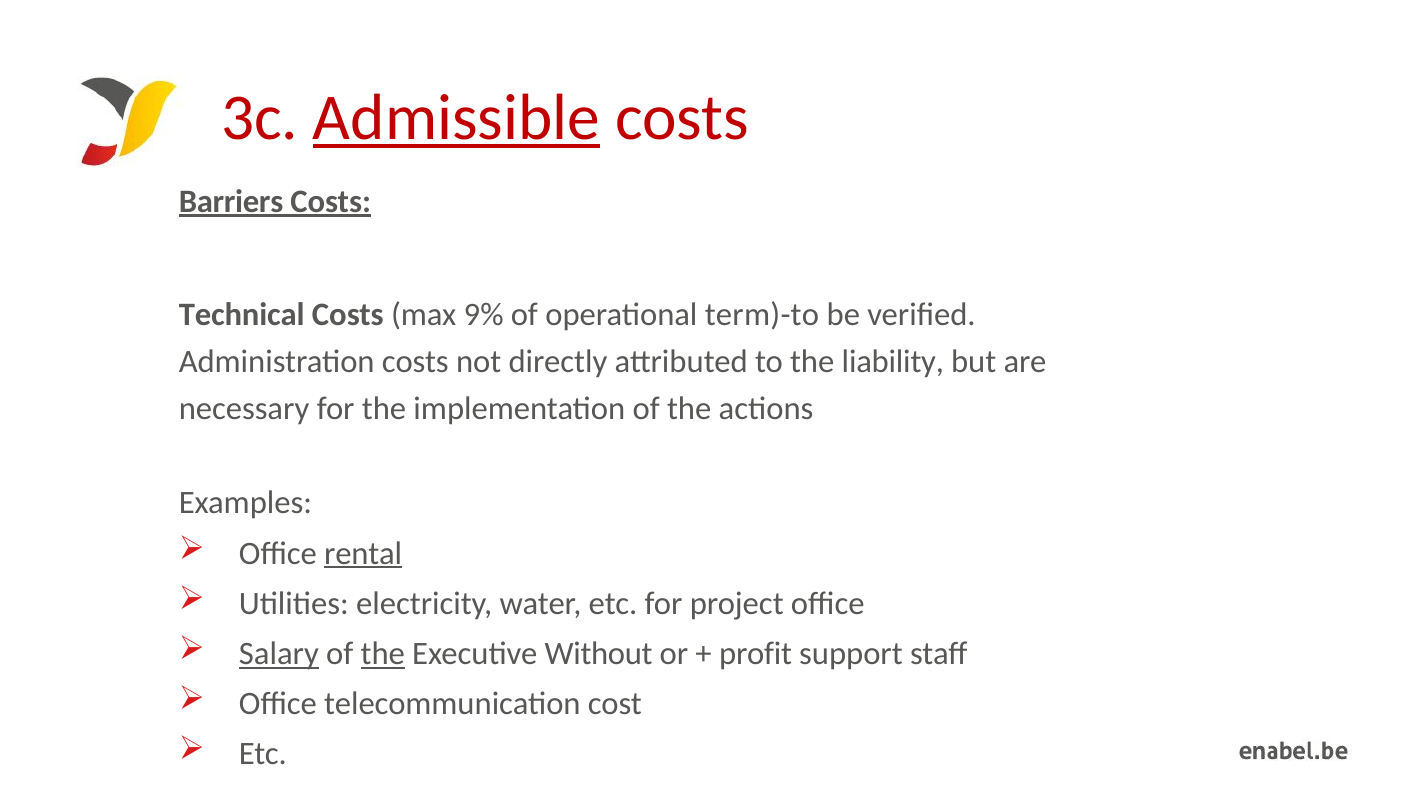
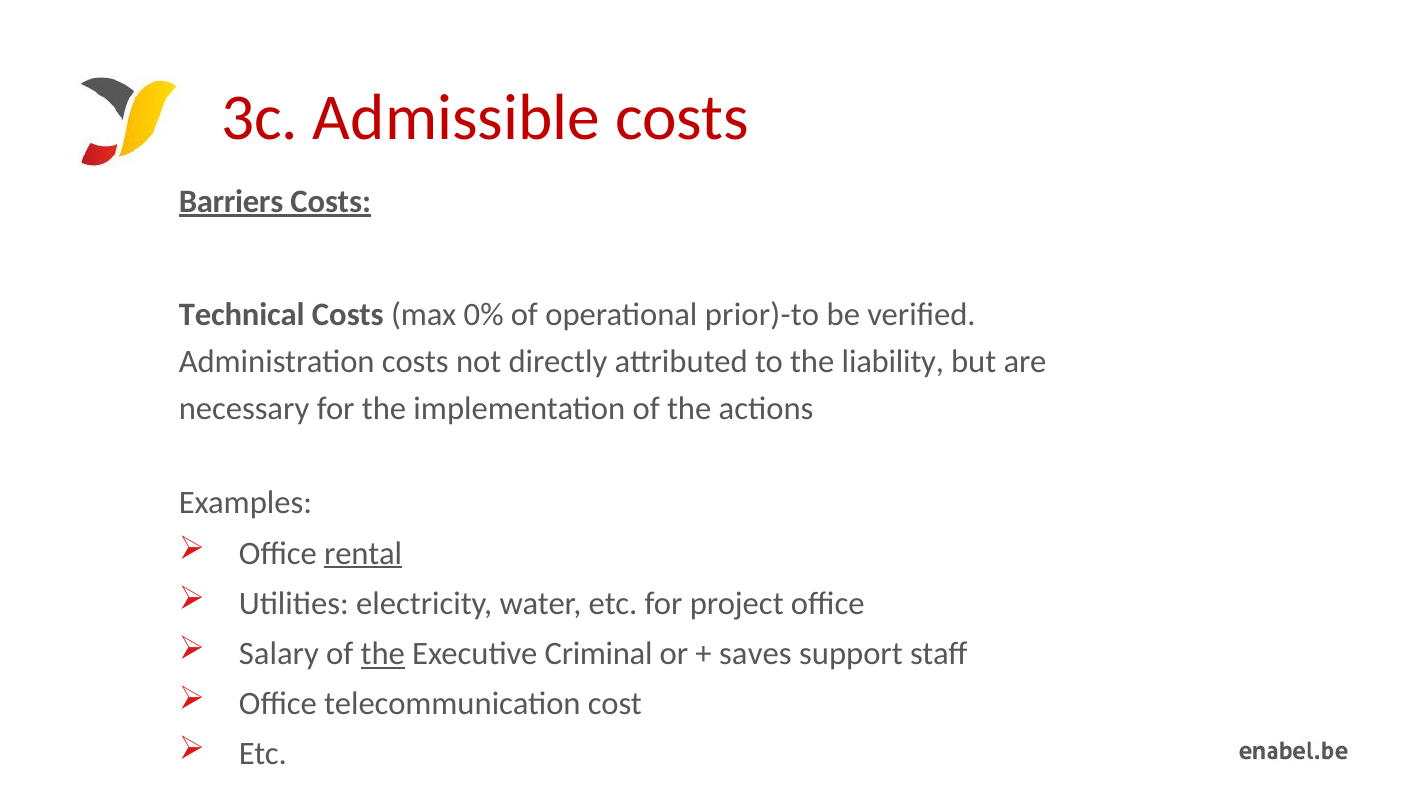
Admissible underline: present -> none
9%: 9% -> 0%
term)-to: term)-to -> prior)-to
Salary underline: present -> none
Without: Without -> Criminal
profit: profit -> saves
